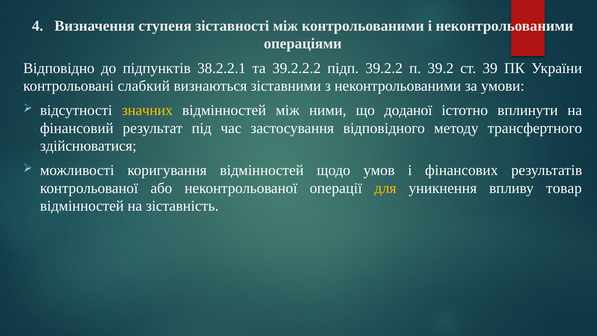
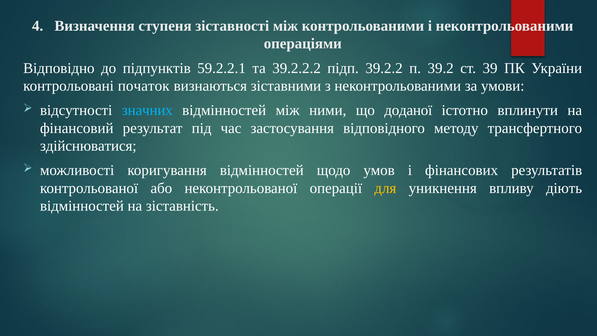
38.2.2.1: 38.2.2.1 -> 59.2.2.1
слабкий: слабкий -> початок
значних colour: yellow -> light blue
товар: товар -> діють
